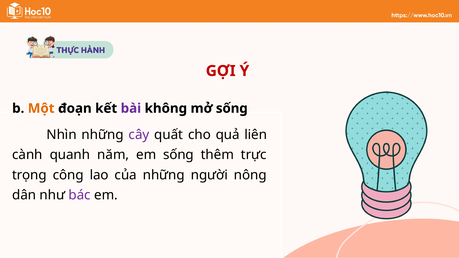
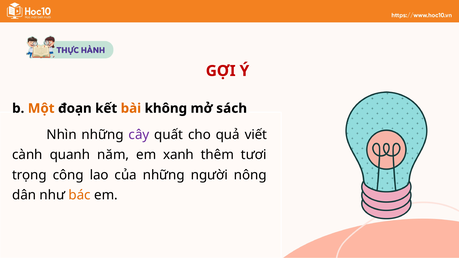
bài colour: purple -> orange
mở sống: sống -> sách
liên: liên -> viết
em sống: sống -> xanh
trực: trực -> tươi
bác colour: purple -> orange
